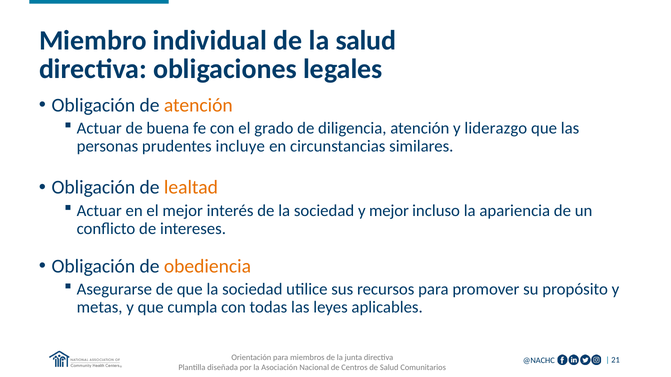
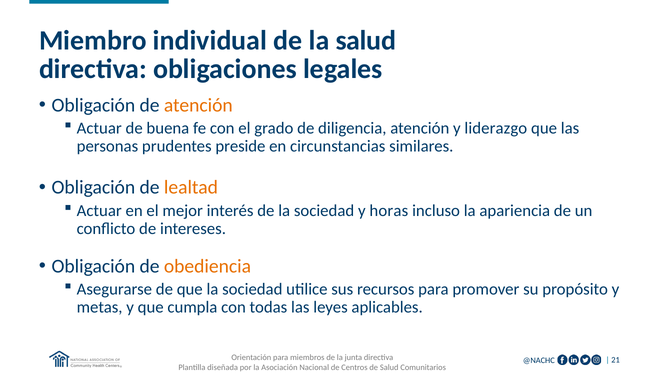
incluye: incluye -> preside
y mejor: mejor -> horas
